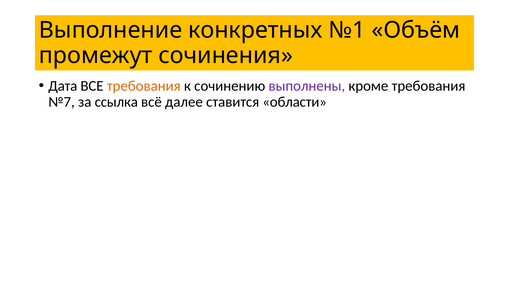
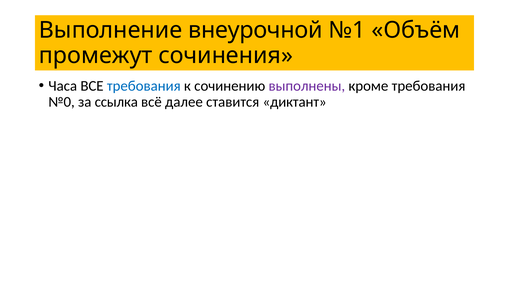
конкретных: конкретных -> внеурочной
Дата: Дата -> Часа
требования at (144, 86) colour: orange -> blue
№7: №7 -> №0
области: области -> диктант
